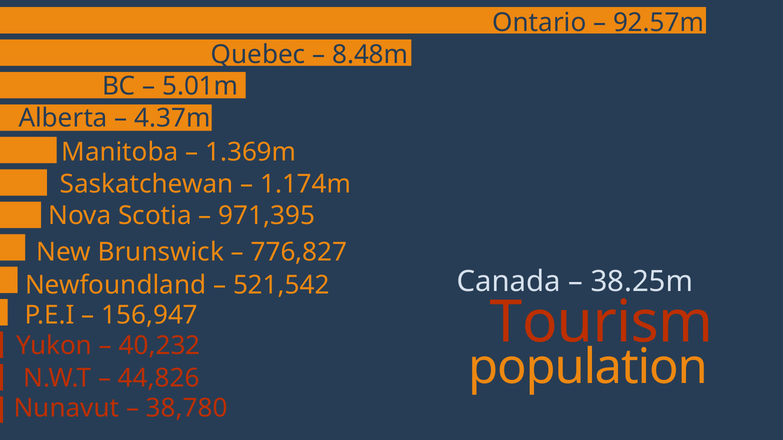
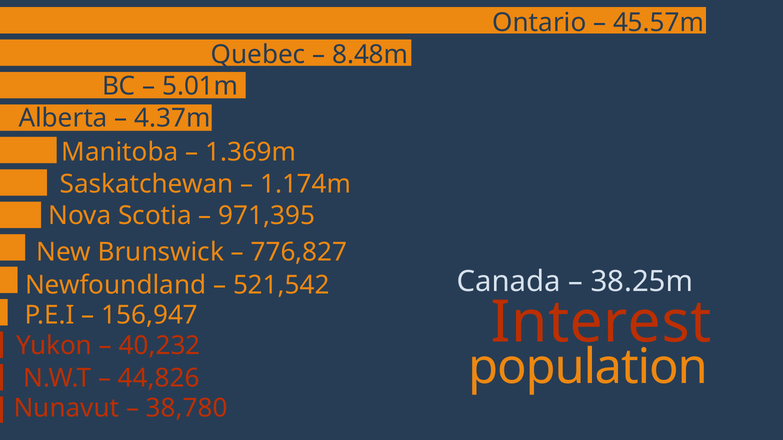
92.57m: 92.57m -> 45.57m
Tourism: Tourism -> Interest
